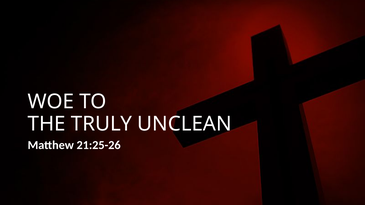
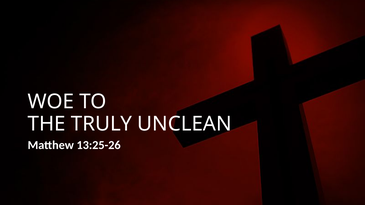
21:25-26: 21:25-26 -> 13:25-26
